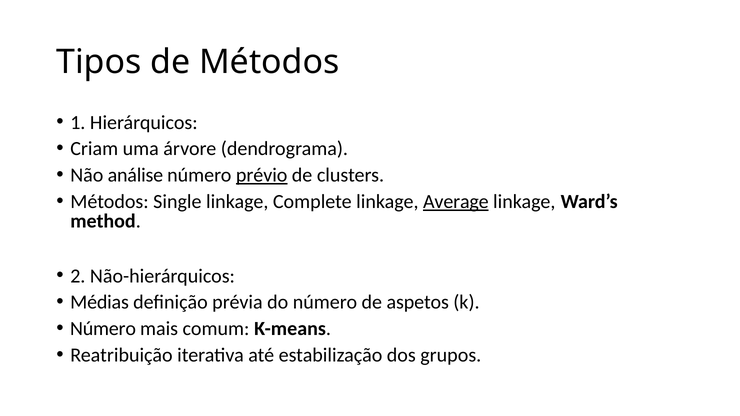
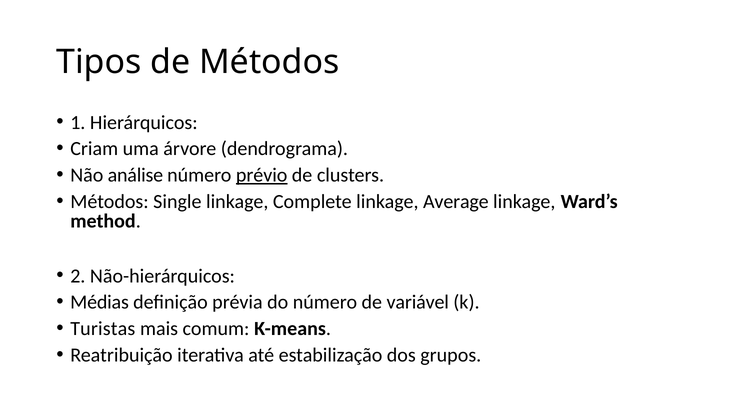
Average underline: present -> none
aspetos: aspetos -> variável
Número at (103, 329): Número -> Turistas
